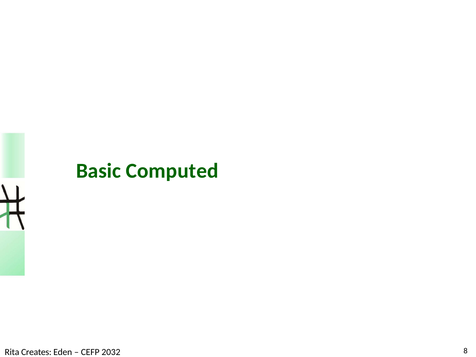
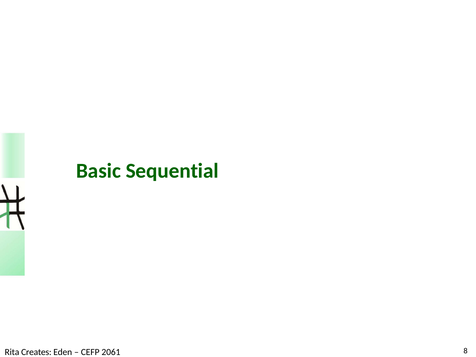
Computed: Computed -> Sequential
2032: 2032 -> 2061
